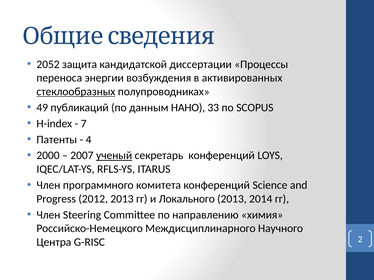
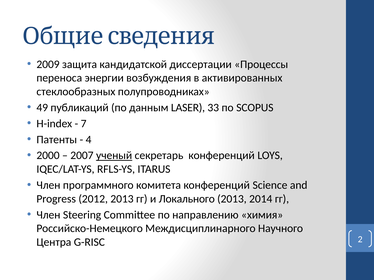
2052: 2052 -> 2009
стеклообразных underline: present -> none
НАНО: НАНО -> LASER
